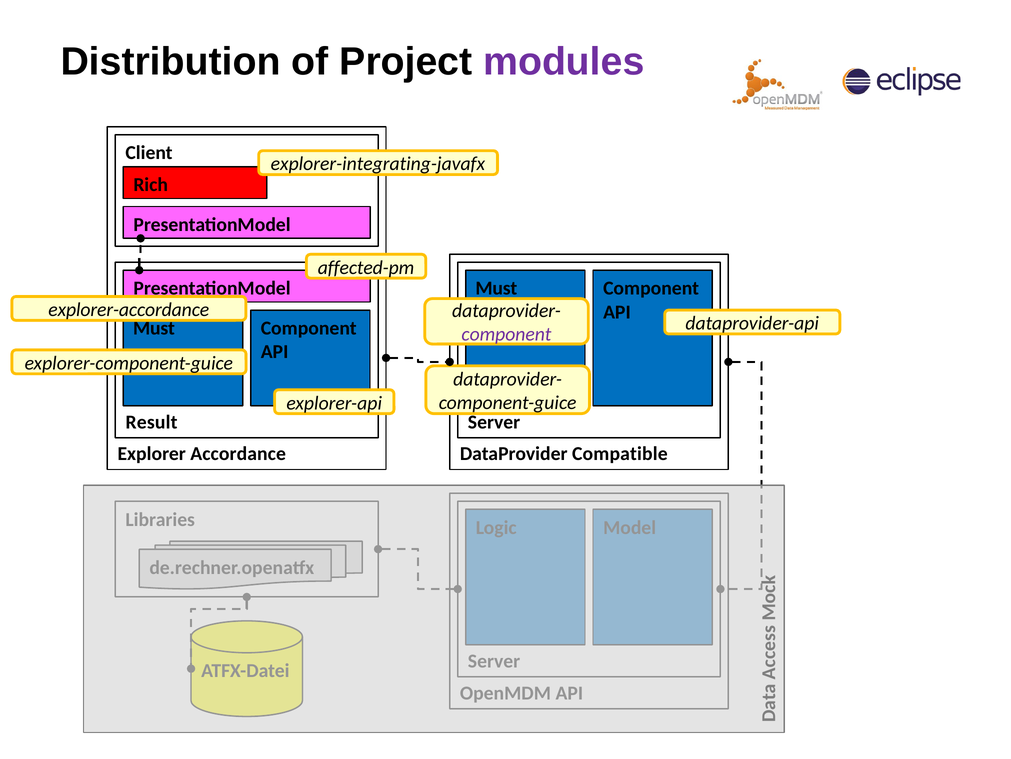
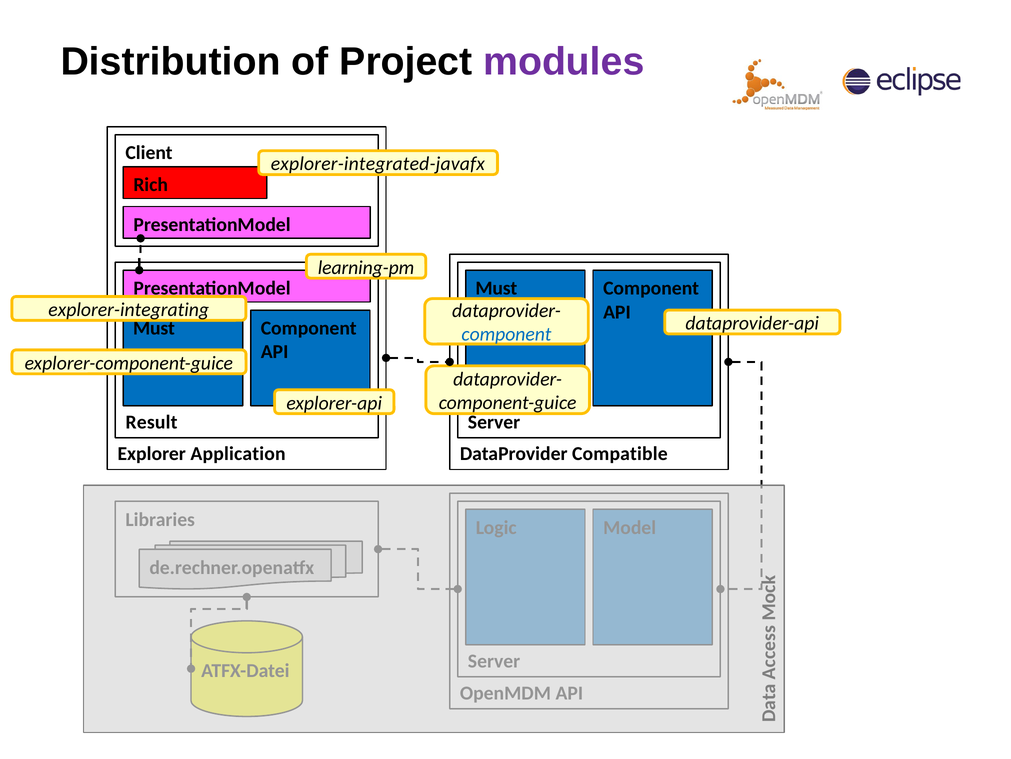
explorer-integrating-javafx: explorer-integrating-javafx -> explorer-integrated-javafx
affected-pm: affected-pm -> learning-pm
explorer-accordance: explorer-accordance -> explorer-integrating
component at (506, 334) colour: purple -> blue
Accordance: Accordance -> Application
